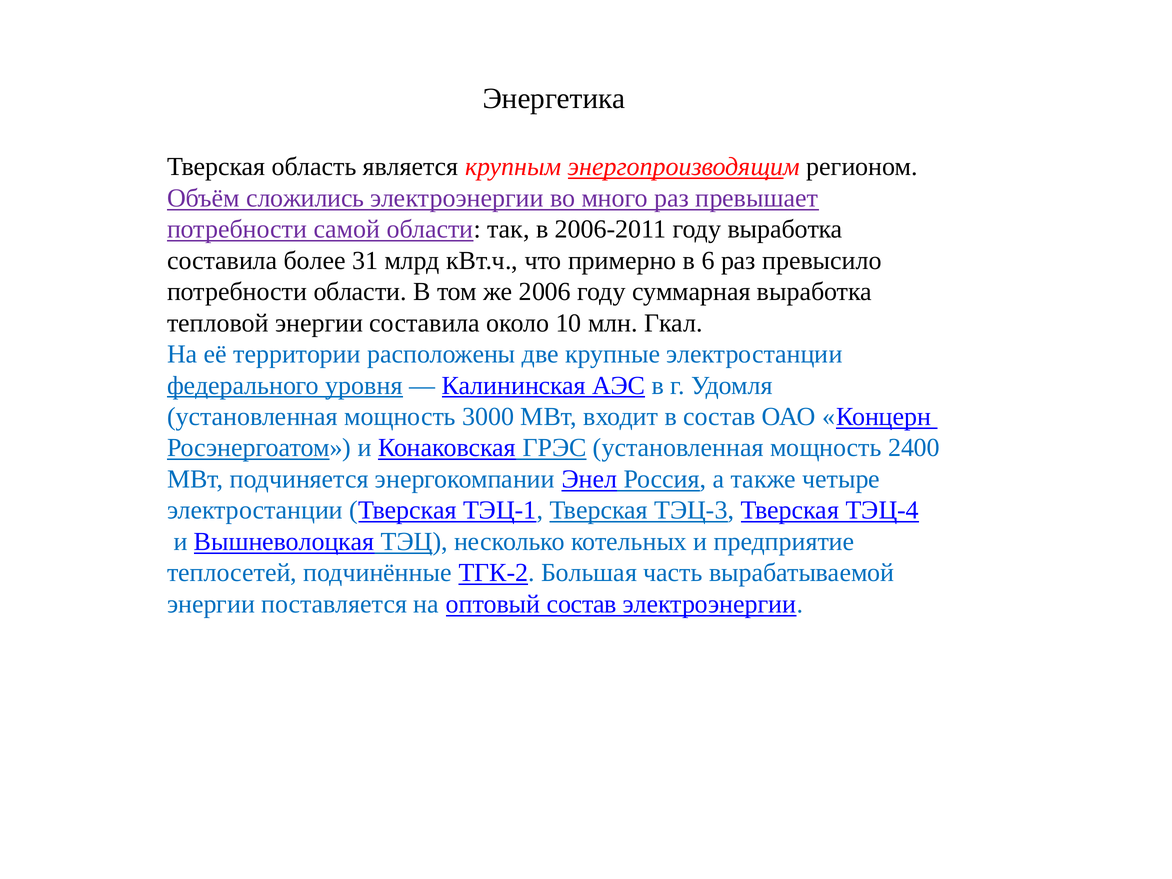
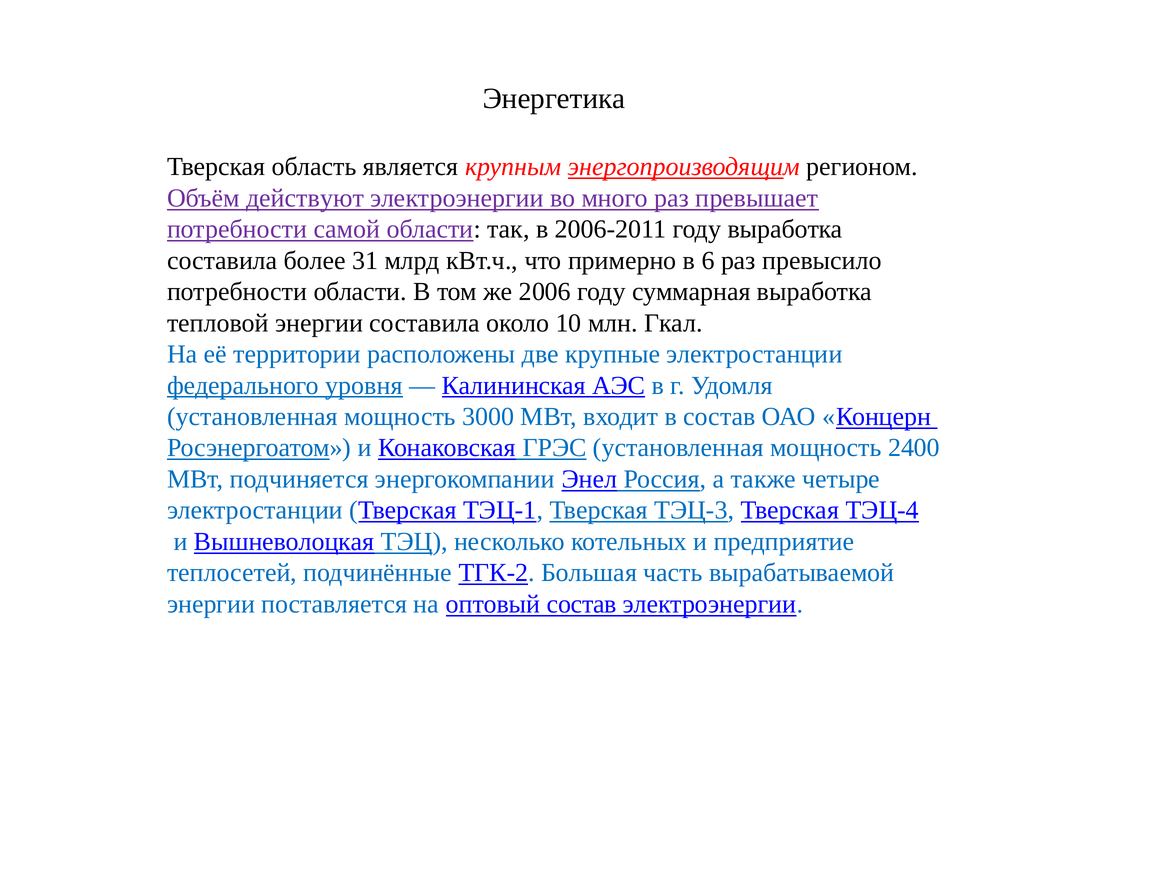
сложились: сложились -> действуют
